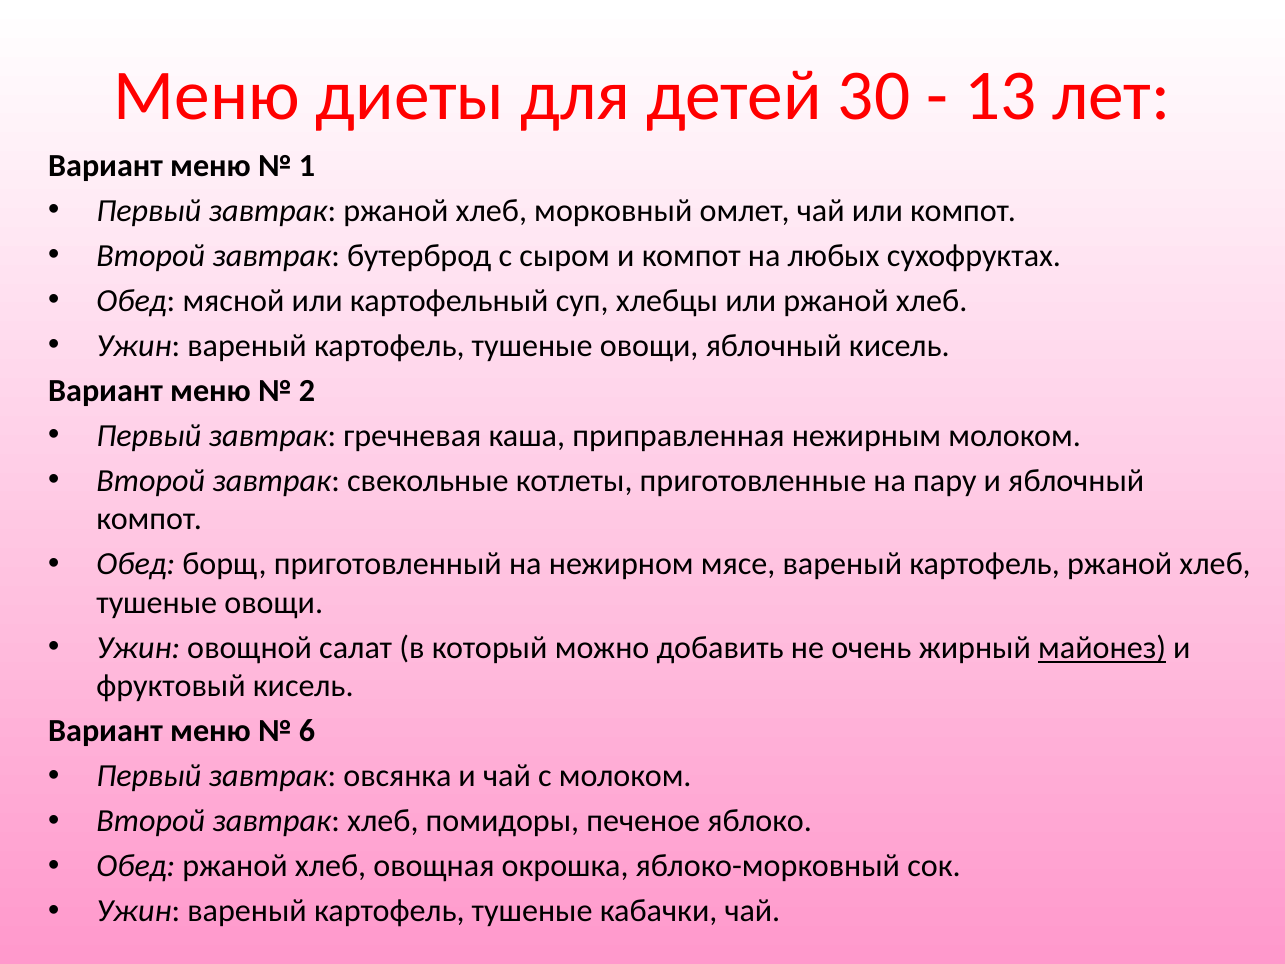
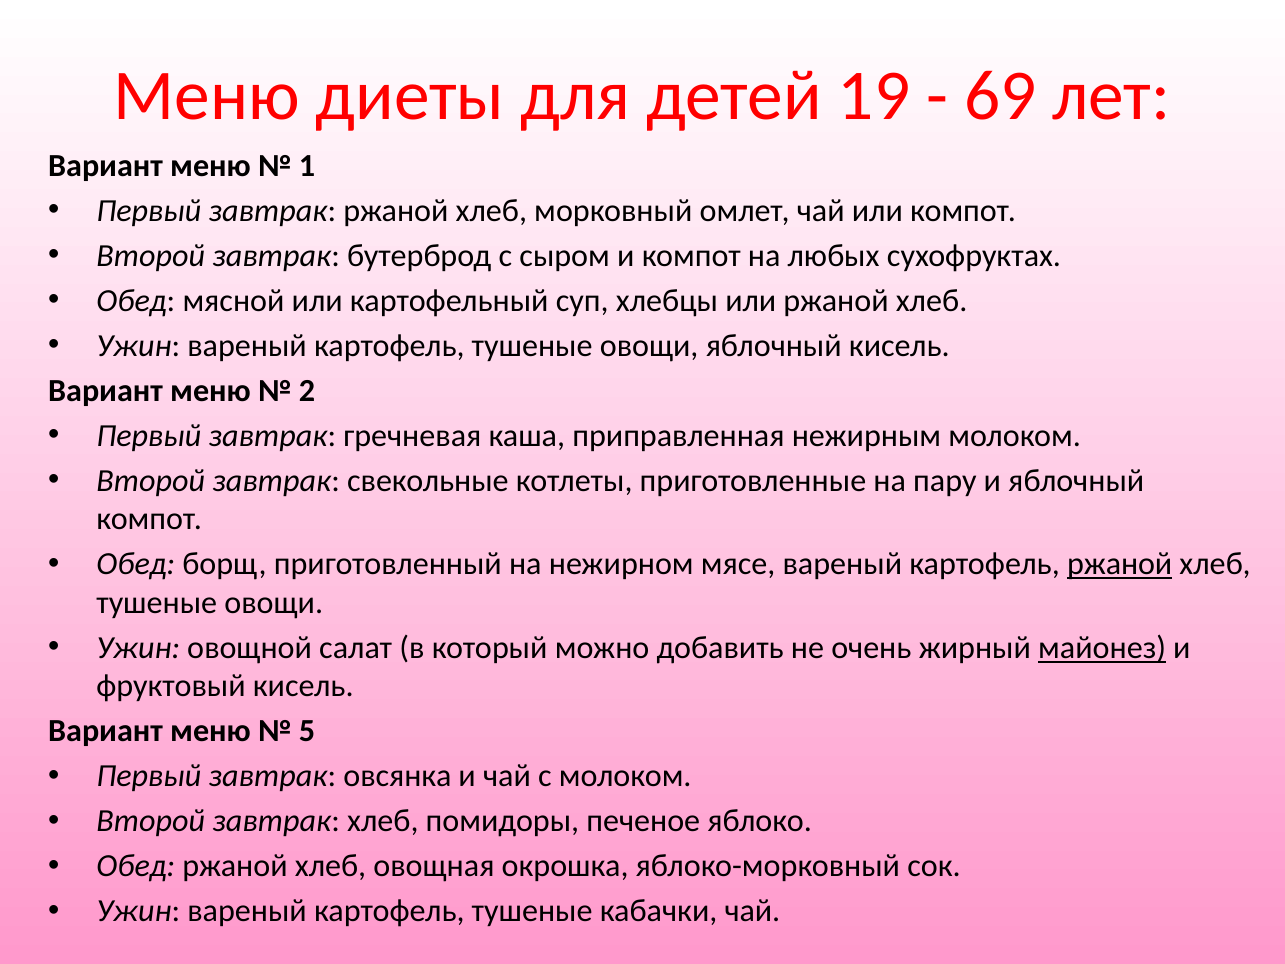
30: 30 -> 19
13: 13 -> 69
ржаной at (1120, 564) underline: none -> present
6: 6 -> 5
